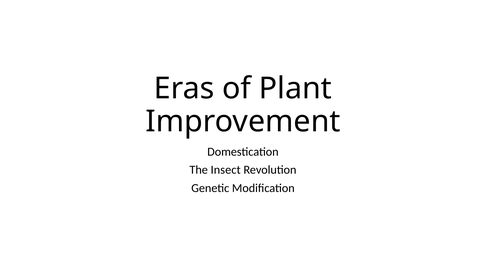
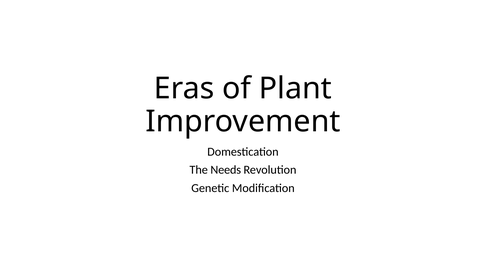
Insect: Insect -> Needs
